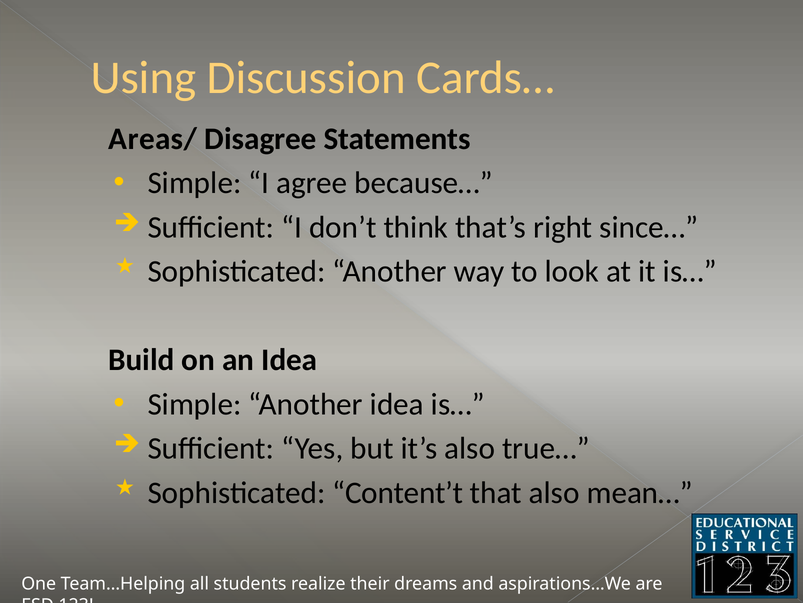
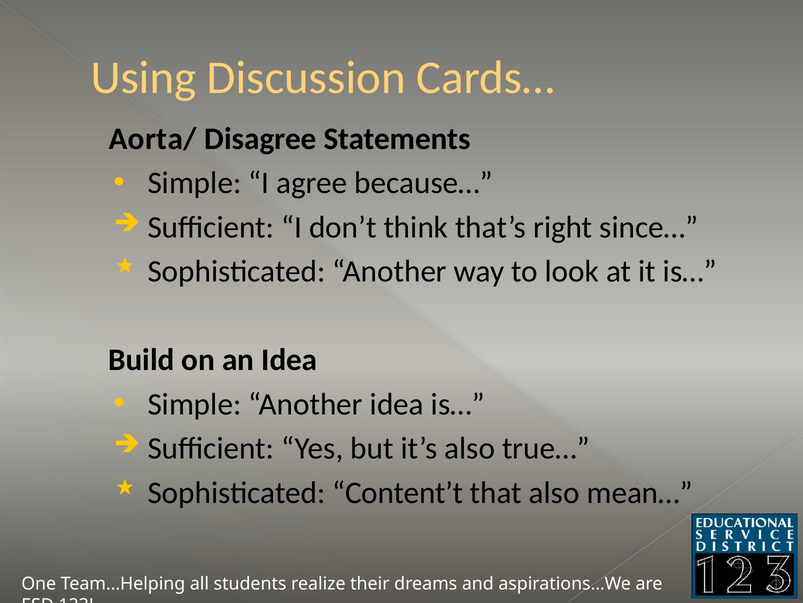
Areas/: Areas/ -> Aorta/
